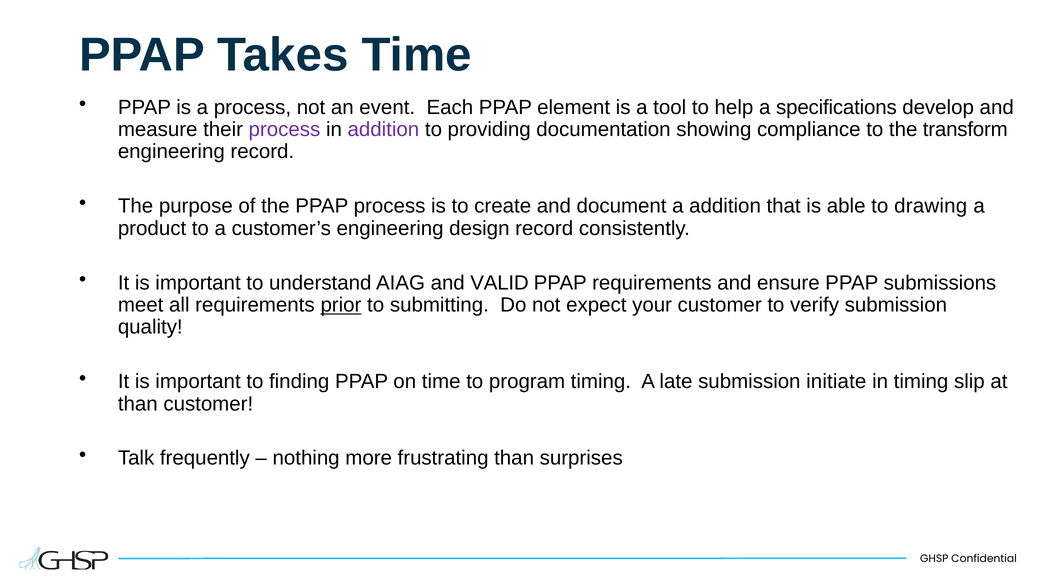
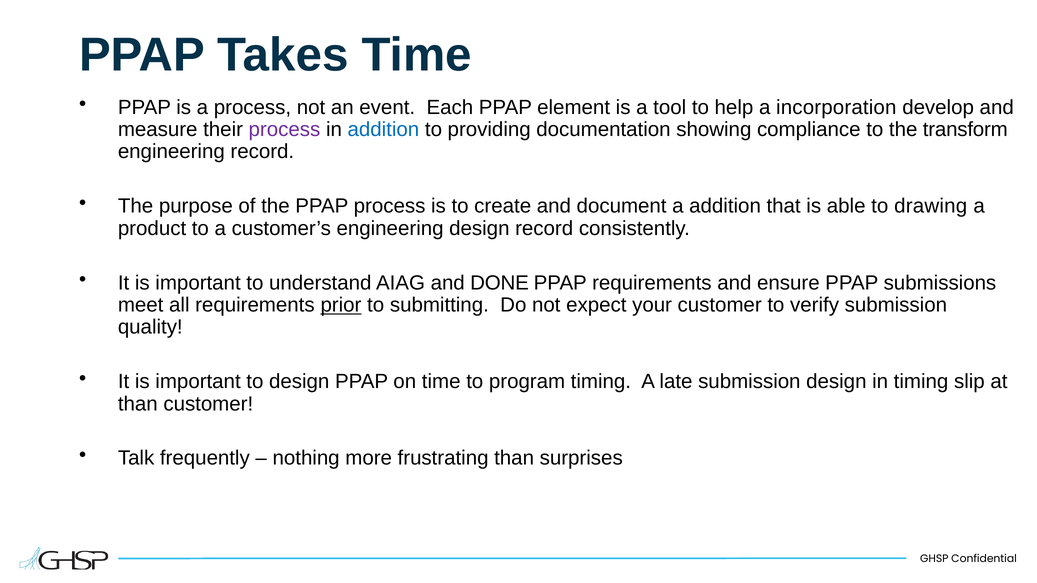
specifications: specifications -> incorporation
addition at (383, 130) colour: purple -> blue
VALID: VALID -> DONE
to finding: finding -> design
submission initiate: initiate -> design
